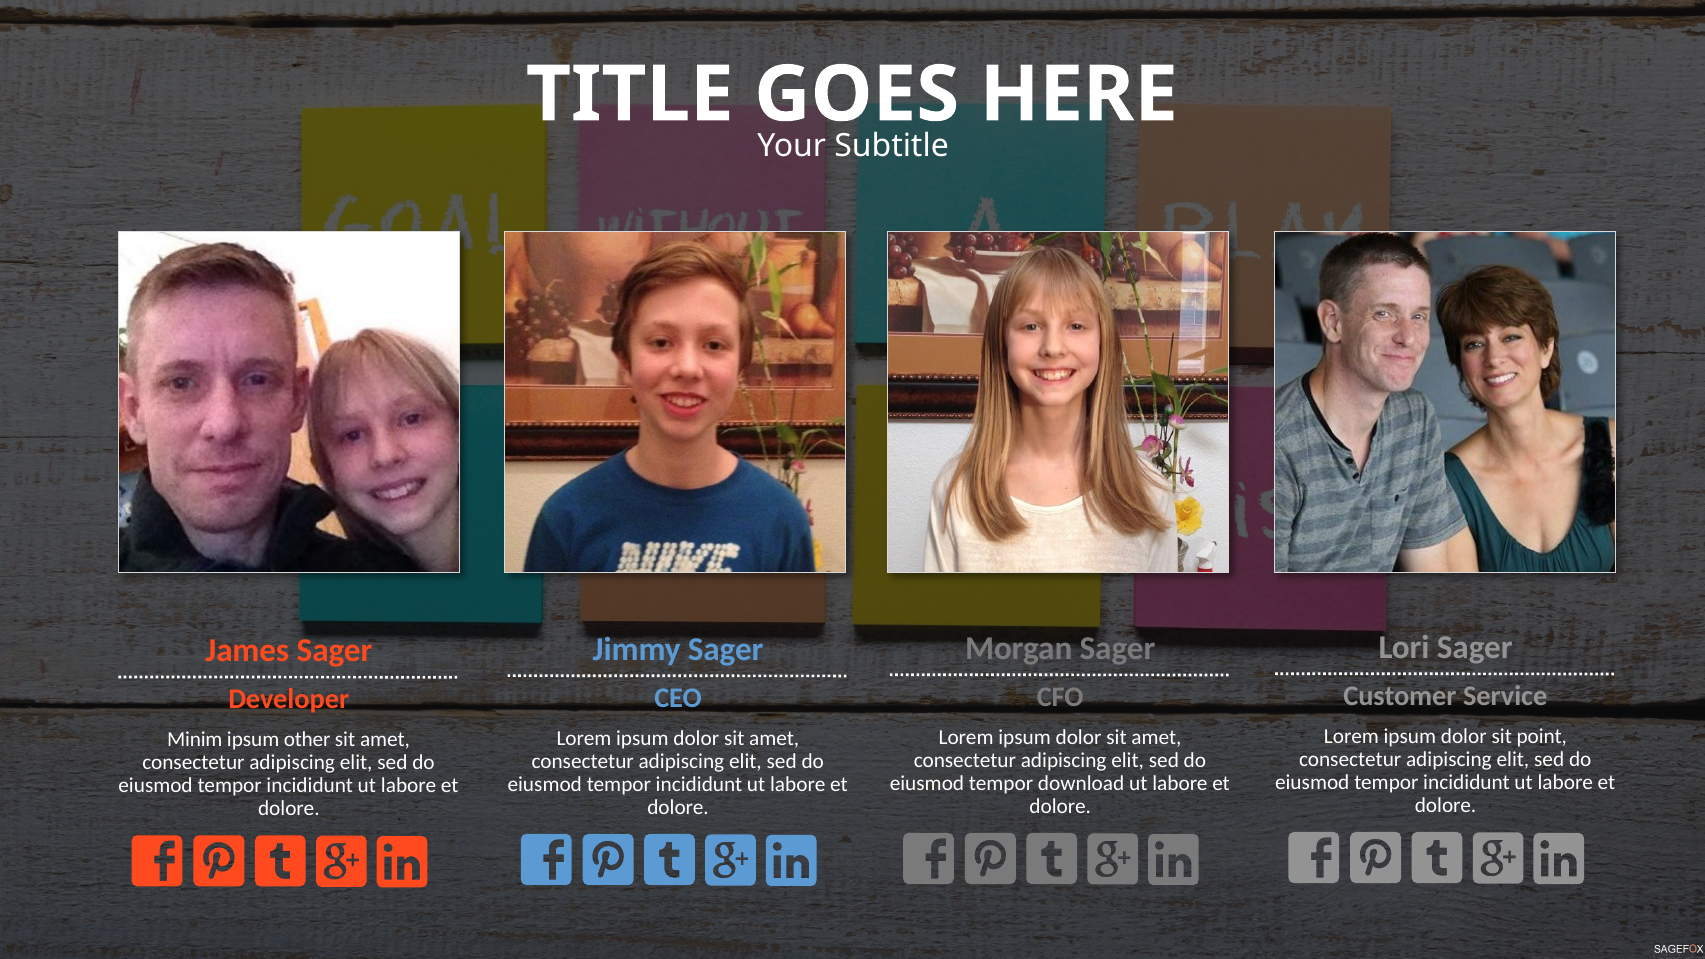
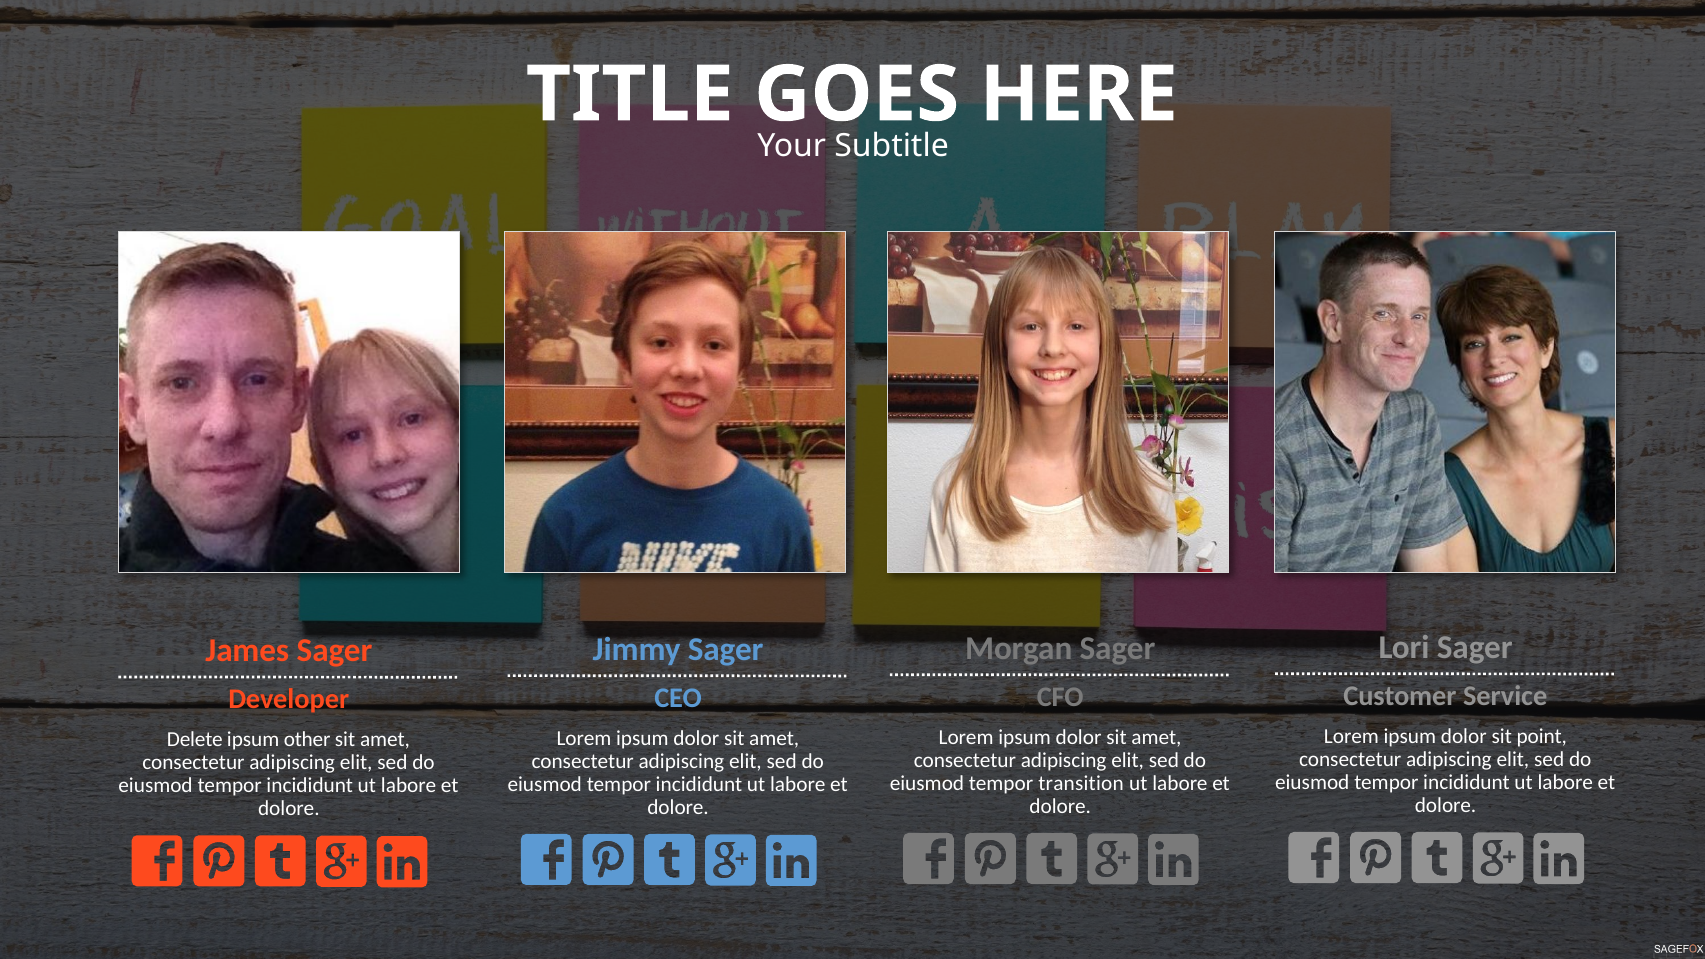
Minim: Minim -> Delete
download: download -> transition
